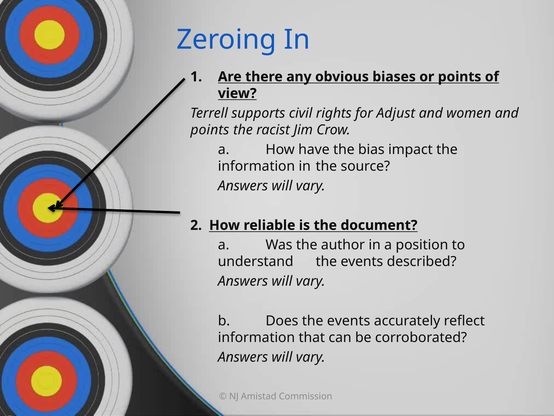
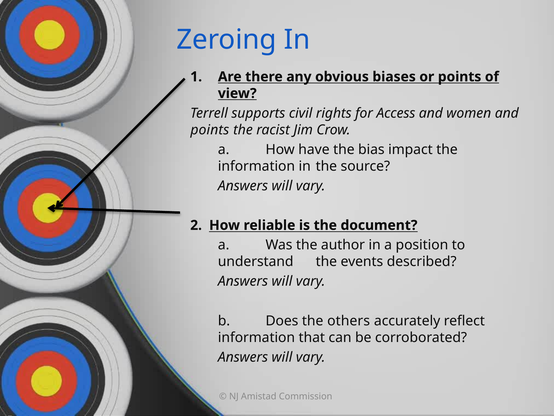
Adjust: Adjust -> Access
Does the events: events -> others
